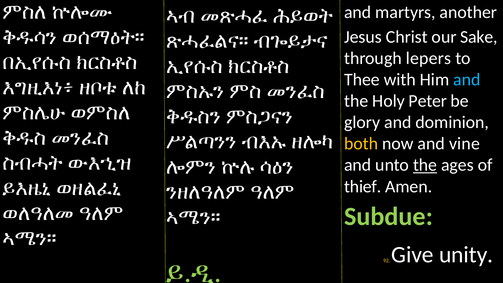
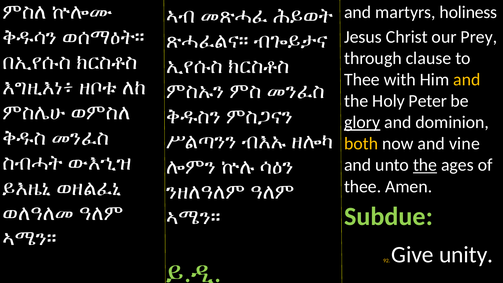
another: another -> holiness
Sake: Sake -> Prey
lepers: lepers -> clause
and at (467, 80) colour: light blue -> yellow
glory underline: none -> present
thief at (363, 186): thief -> thee
